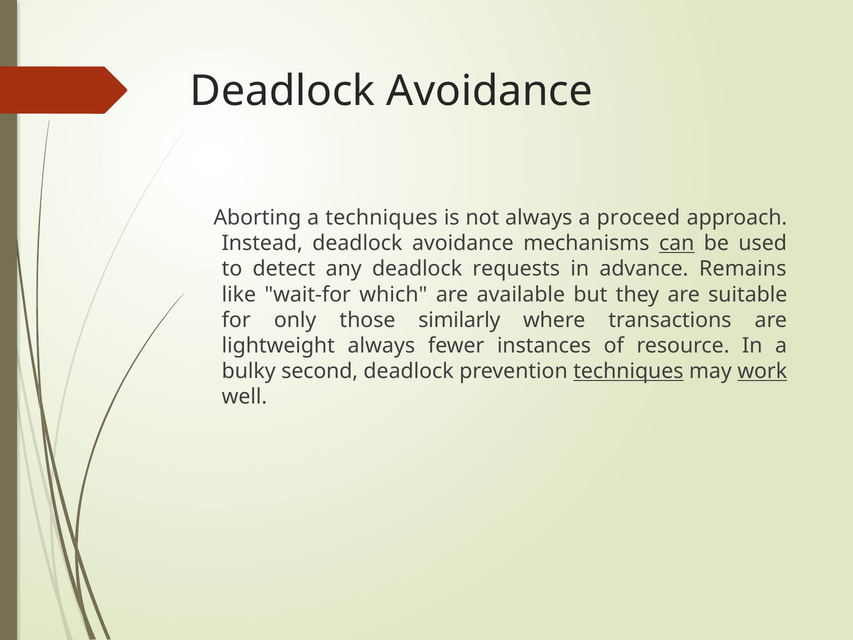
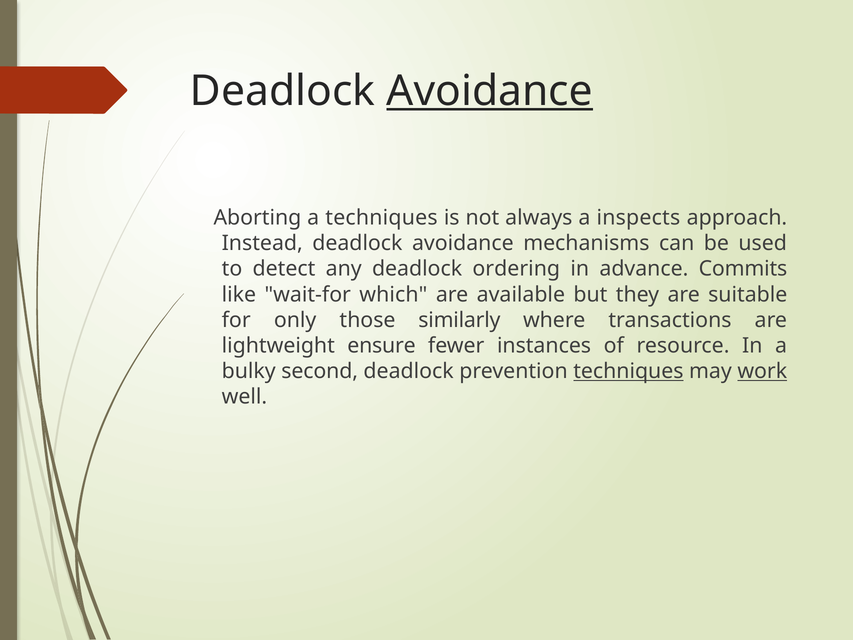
Avoidance at (490, 91) underline: none -> present
proceed: proceed -> inspects
can underline: present -> none
requests: requests -> ordering
Remains: Remains -> Commits
lightweight always: always -> ensure
